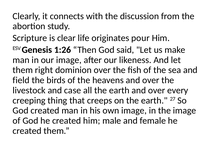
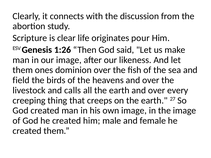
right: right -> ones
case: case -> calls
